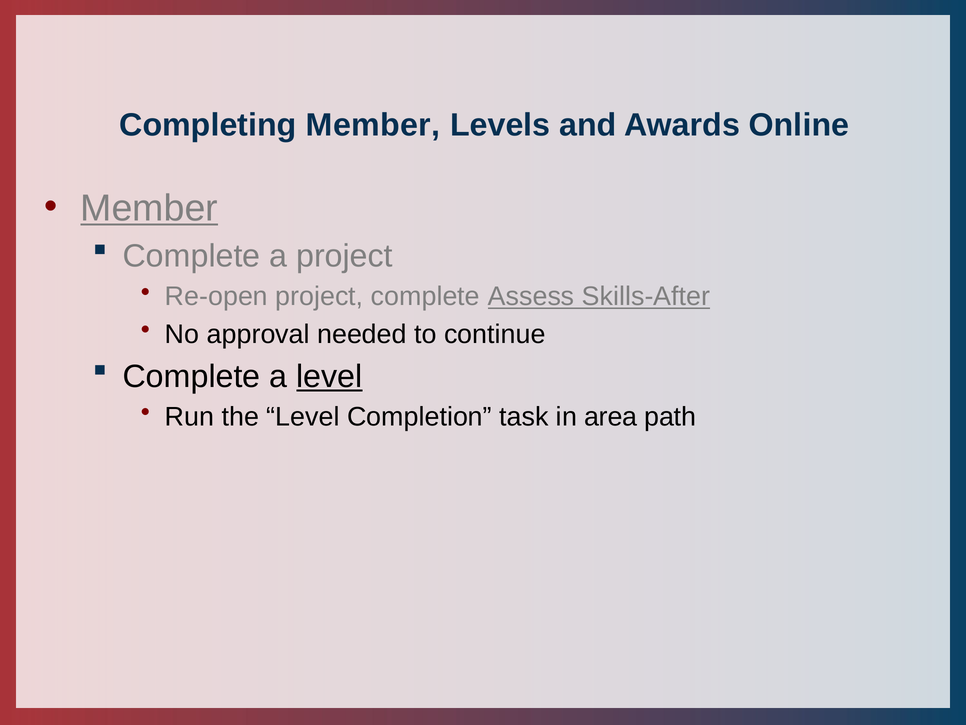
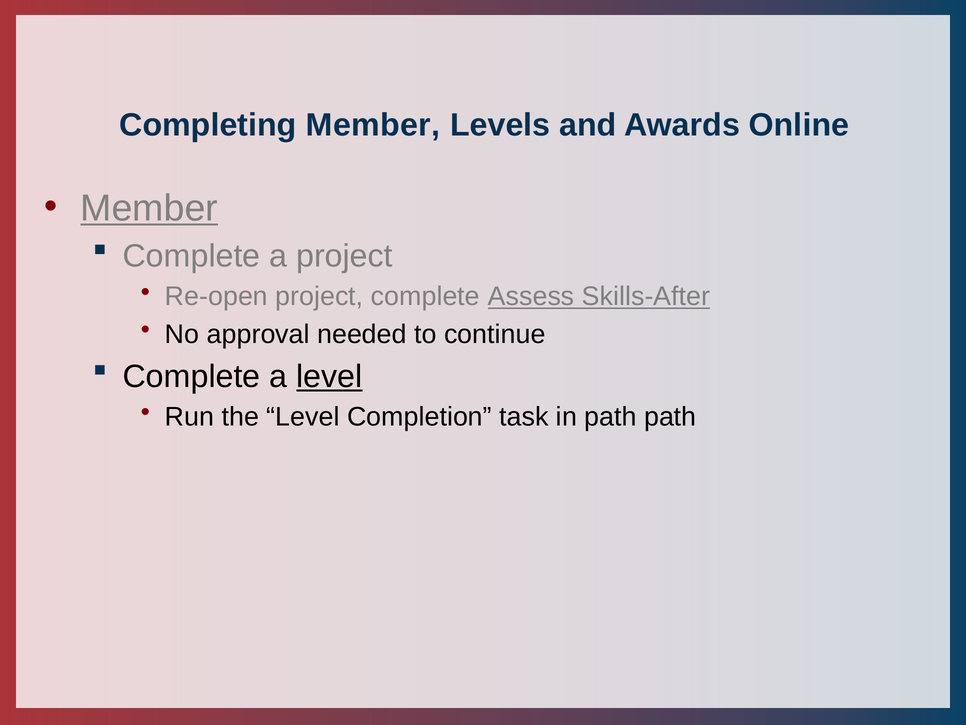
in area: area -> path
